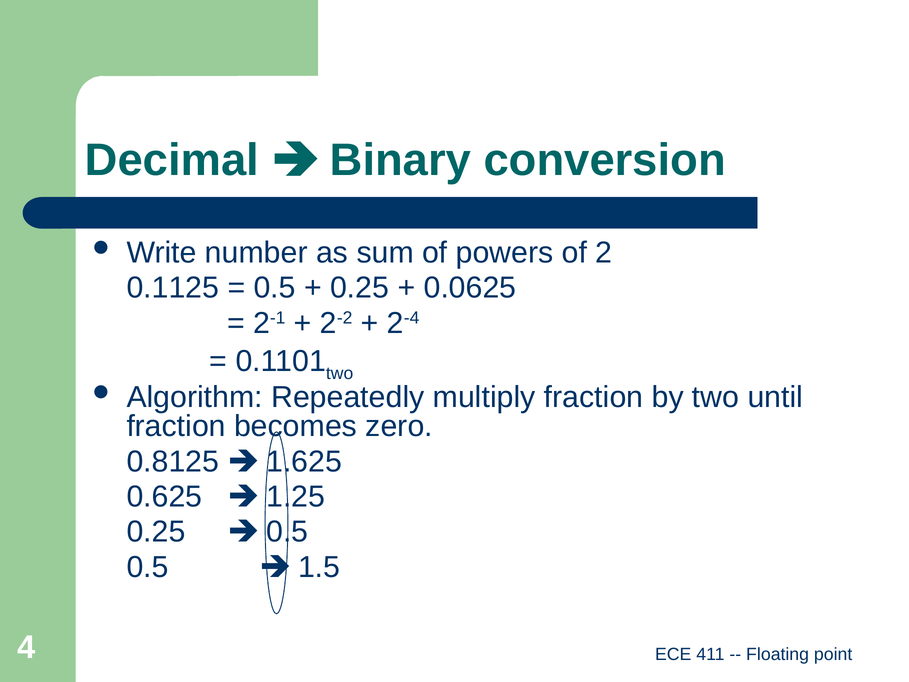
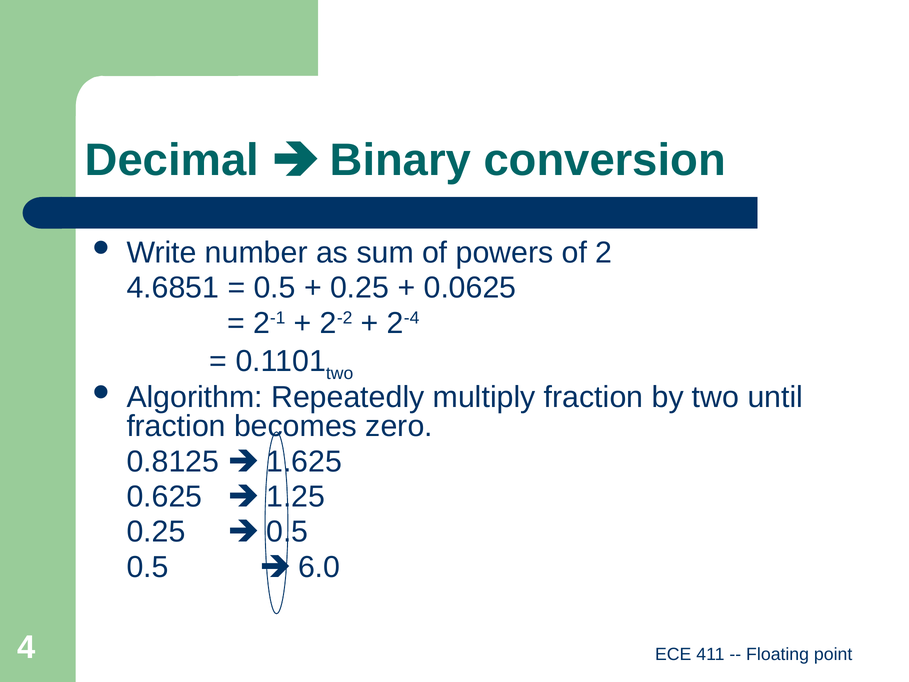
0.1125: 0.1125 -> 4.6851
1.5: 1.5 -> 6.0
